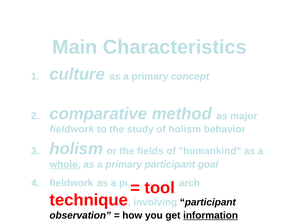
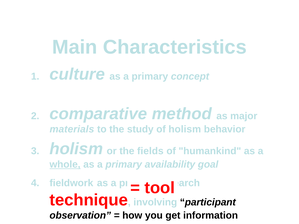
fieldwork at (72, 129): fieldwork -> materials
primary participant: participant -> availability
information underline: present -> none
